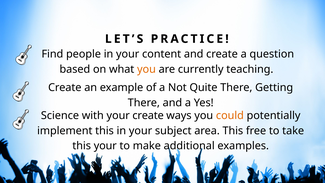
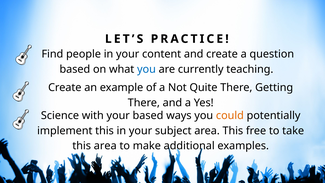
you at (146, 69) colour: orange -> blue
your create: create -> based
this your: your -> area
